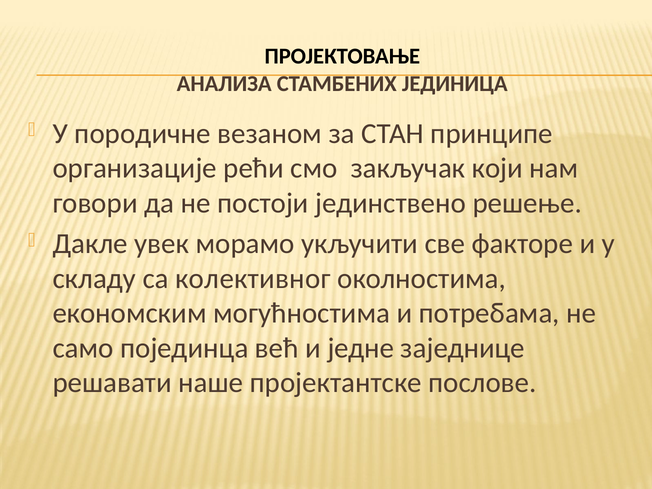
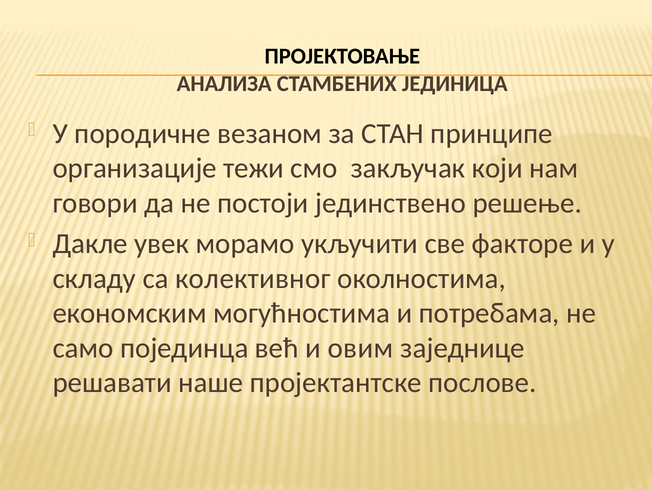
рећи: рећи -> тежи
једне: једне -> овим
